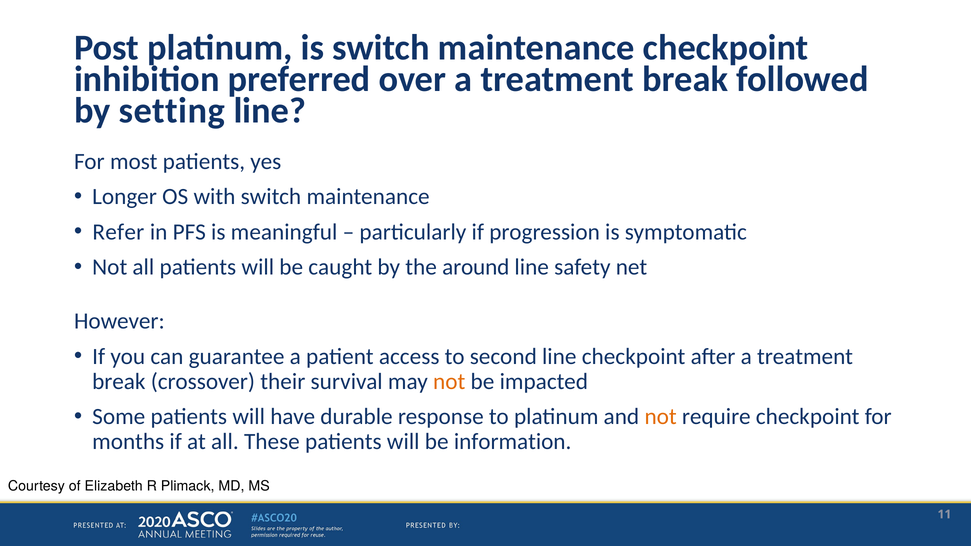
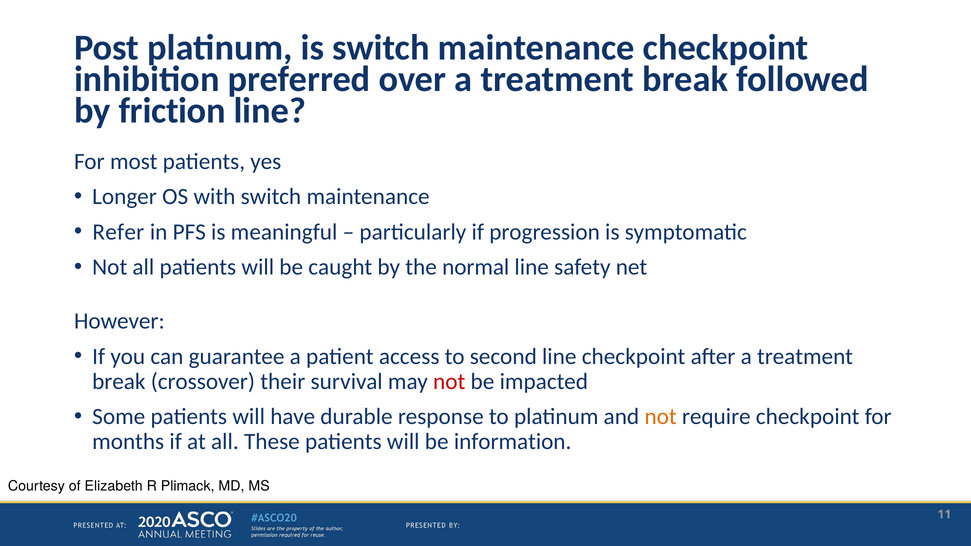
setting: setting -> friction
around: around -> normal
not at (449, 382) colour: orange -> red
